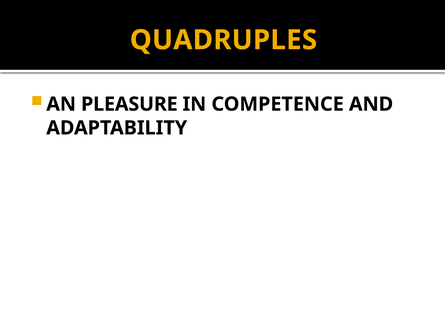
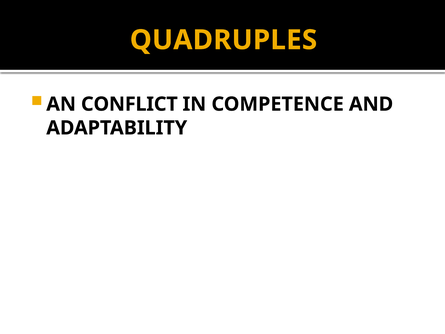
PLEASURE: PLEASURE -> CONFLICT
